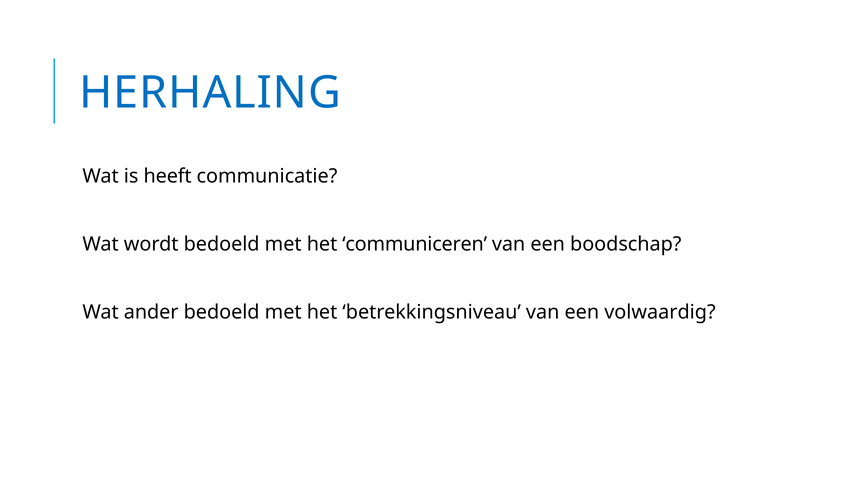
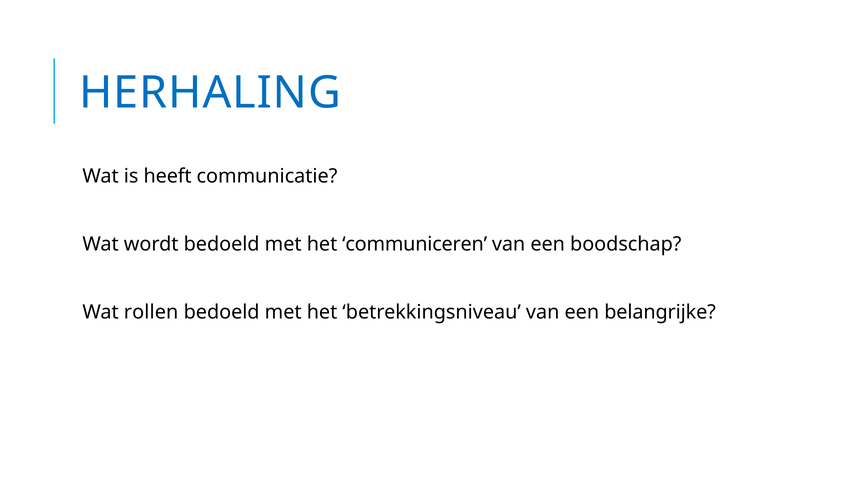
ander: ander -> rollen
volwaardig: volwaardig -> belangrijke
